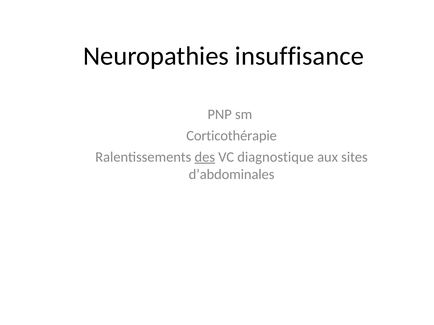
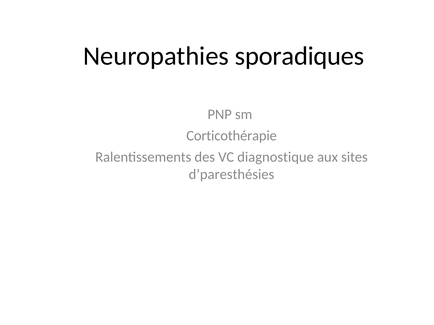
insuffisance: insuffisance -> sporadiques
des underline: present -> none
d’abdominales: d’abdominales -> d’paresthésies
